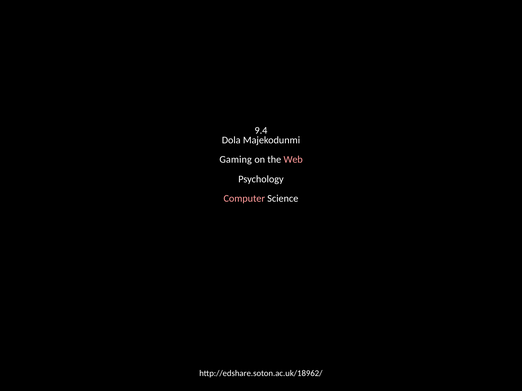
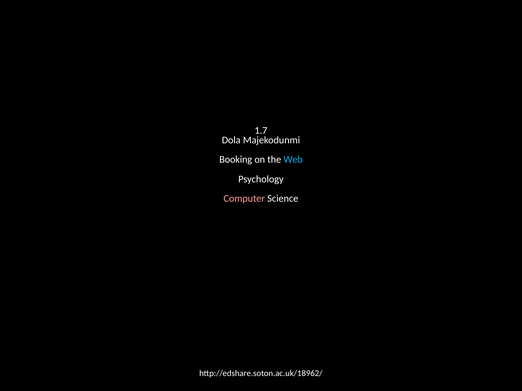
9.4: 9.4 -> 1.7
Gaming: Gaming -> Booking
Web colour: pink -> light blue
